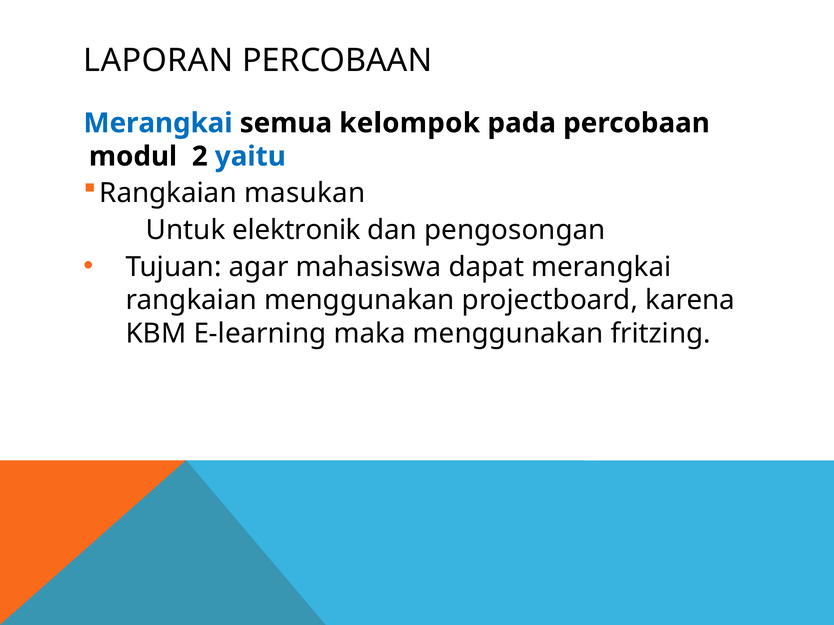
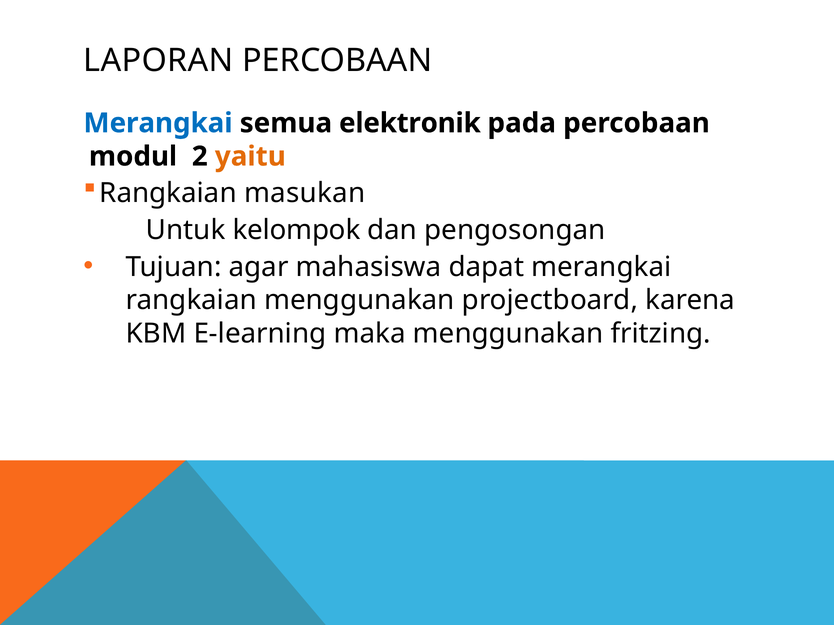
kelompok: kelompok -> elektronik
yaitu colour: blue -> orange
elektronik: elektronik -> kelompok
